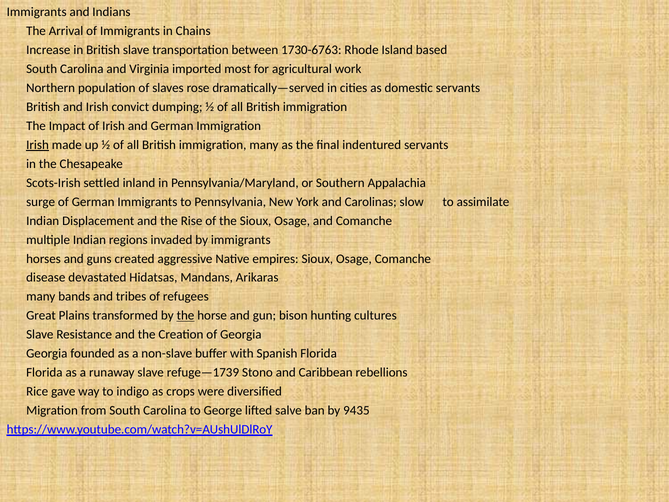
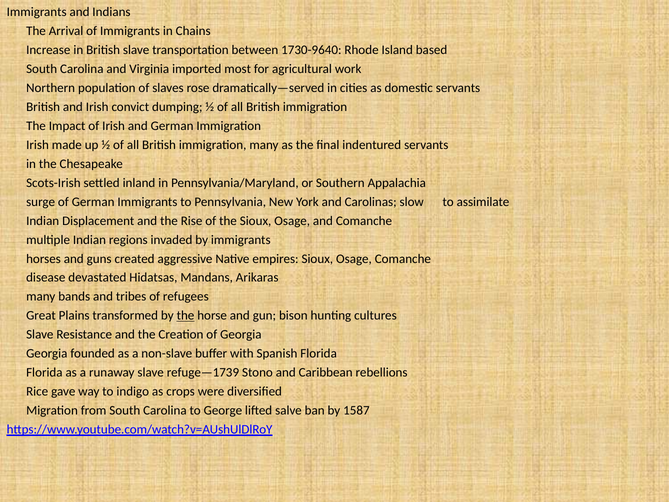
1730-6763: 1730-6763 -> 1730-9640
Irish at (38, 145) underline: present -> none
9435: 9435 -> 1587
